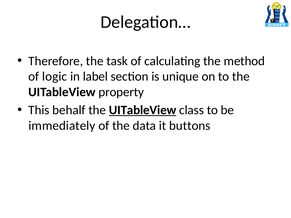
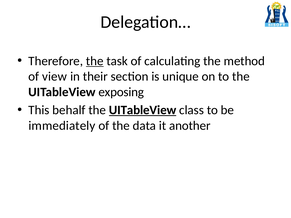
the at (95, 61) underline: none -> present
logic: logic -> view
label: label -> their
property: property -> exposing
buttons: buttons -> another
